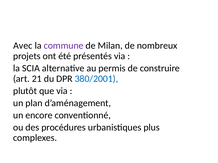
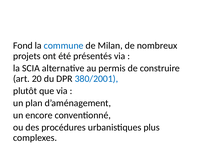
Avec: Avec -> Fond
commune colour: purple -> blue
21: 21 -> 20
